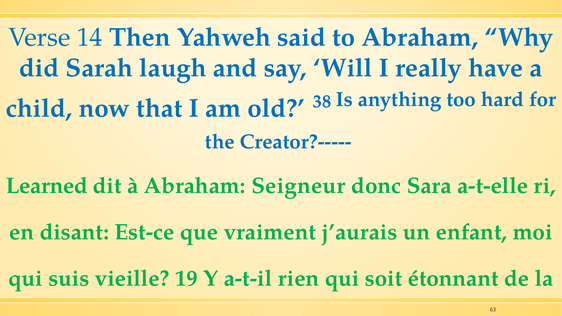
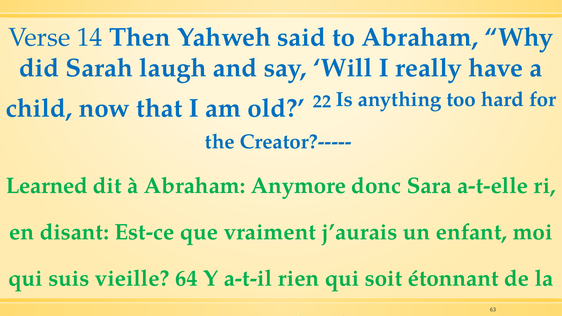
38: 38 -> 22
Seigneur: Seigneur -> Anymore
19: 19 -> 64
